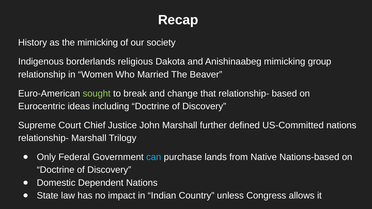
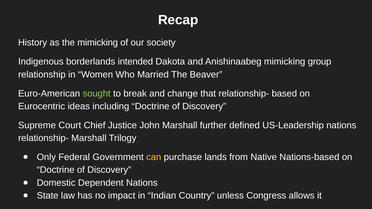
religious: religious -> intended
US-Committed: US-Committed -> US-Leadership
can colour: light blue -> yellow
